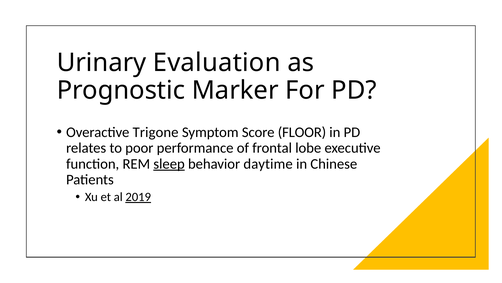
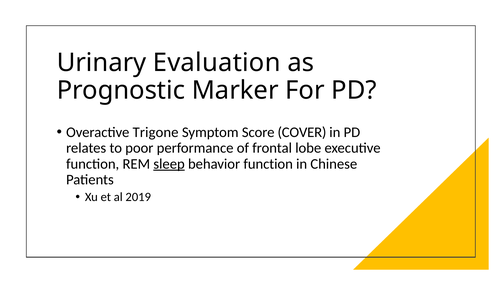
FLOOR: FLOOR -> COVER
behavior daytime: daytime -> function
2019 underline: present -> none
